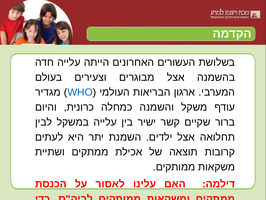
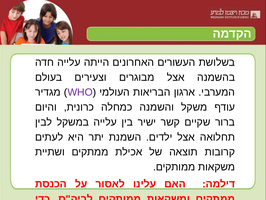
WHO colour: blue -> purple
